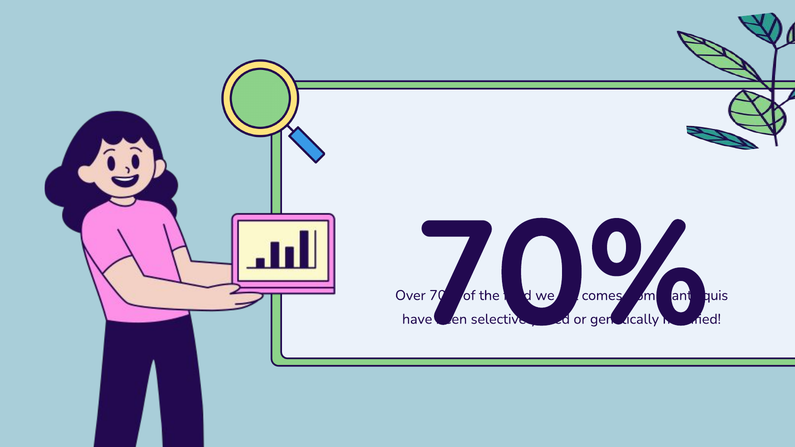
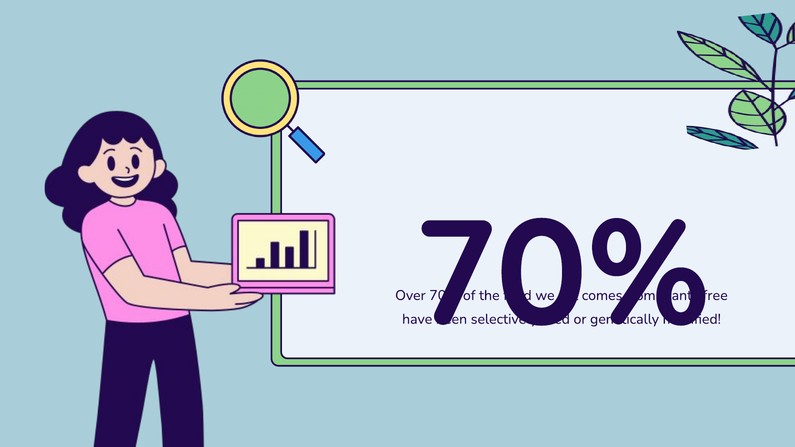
quis: quis -> free
